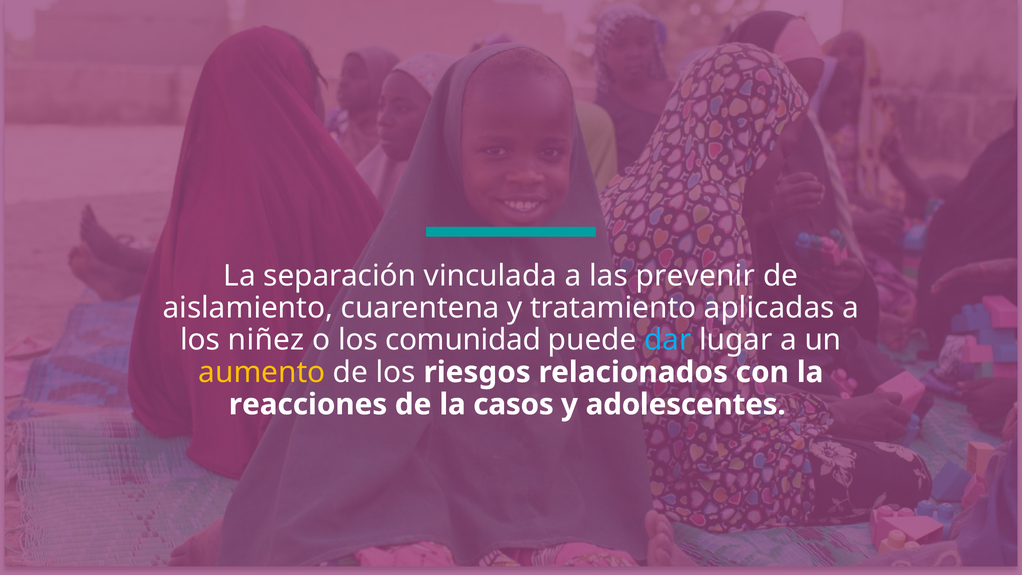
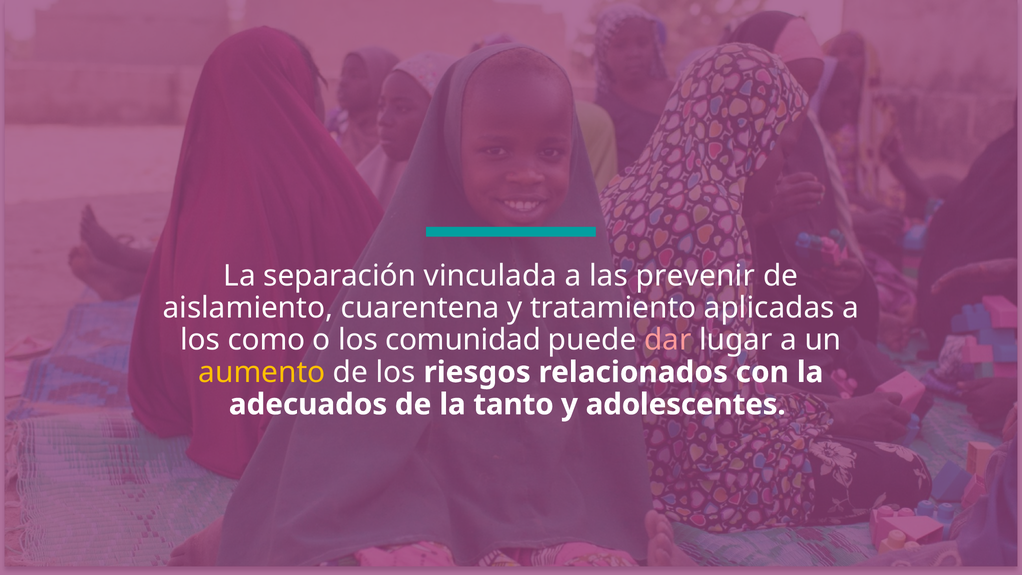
niñez: niñez -> como
dar colour: light blue -> pink
reacciones: reacciones -> adecuados
casos: casos -> tanto
